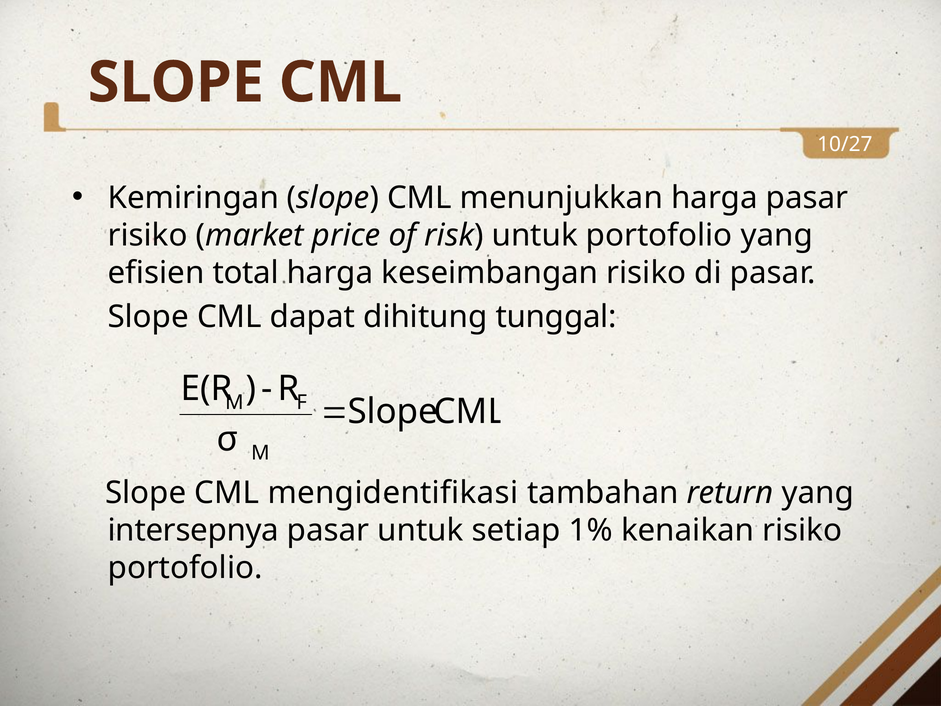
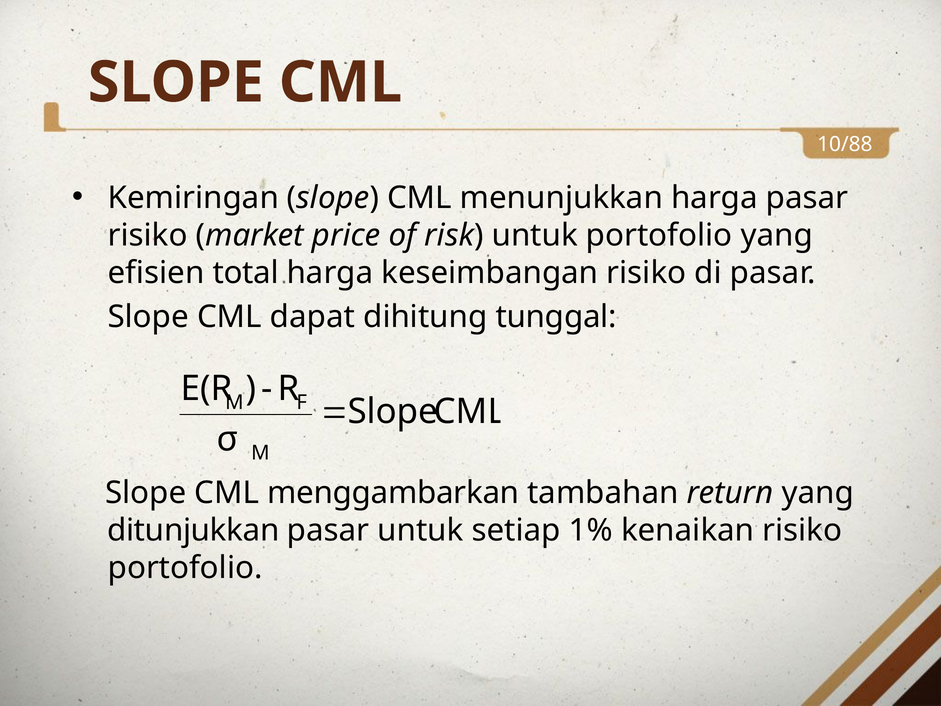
10/27: 10/27 -> 10/88
mengidentifikasi: mengidentifikasi -> menggambarkan
intersepnya: intersepnya -> ditunjukkan
